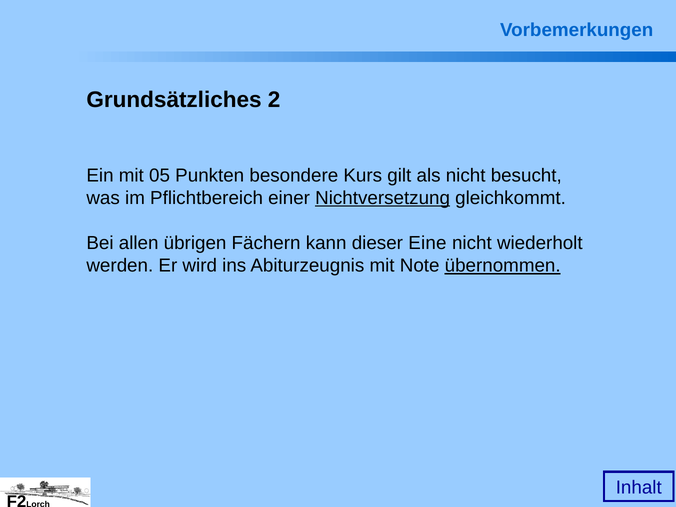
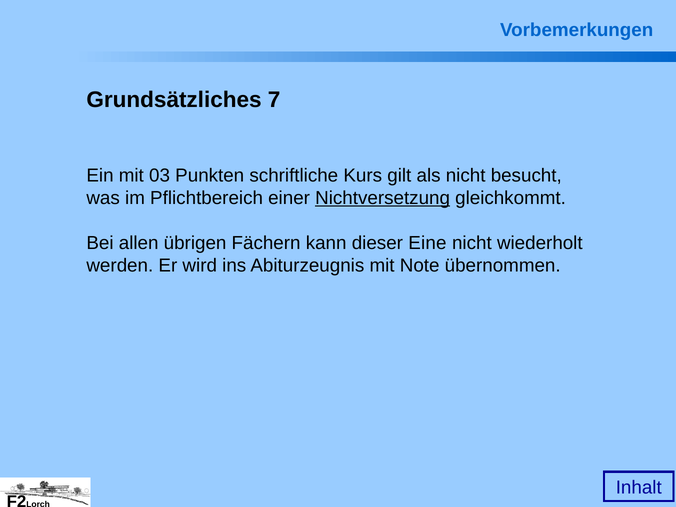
2: 2 -> 7
05: 05 -> 03
besondere: besondere -> schriftliche
übernommen underline: present -> none
